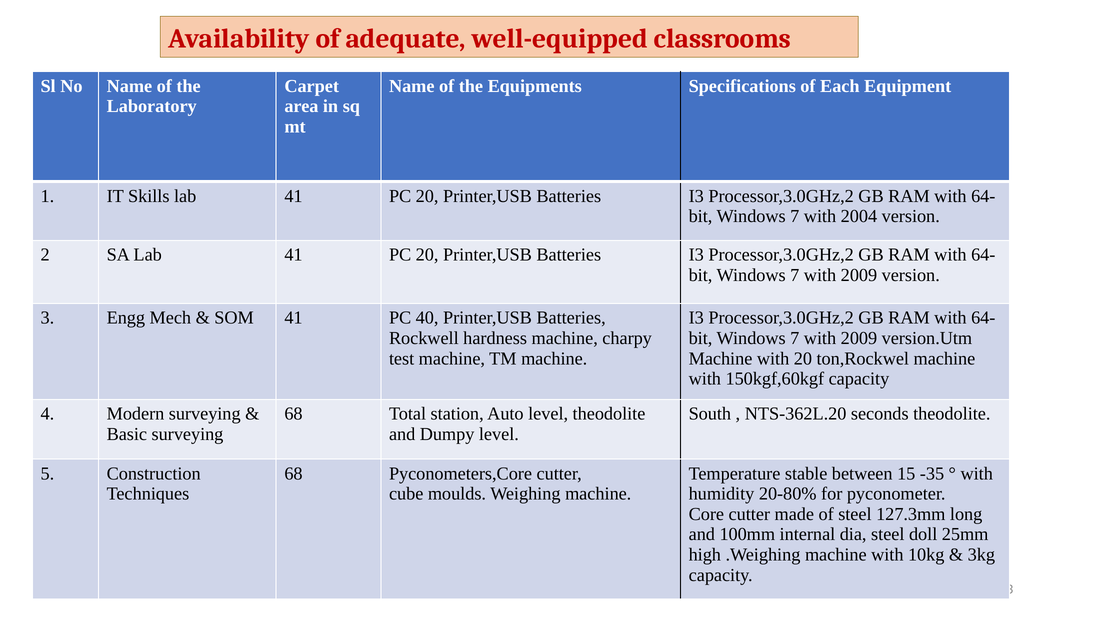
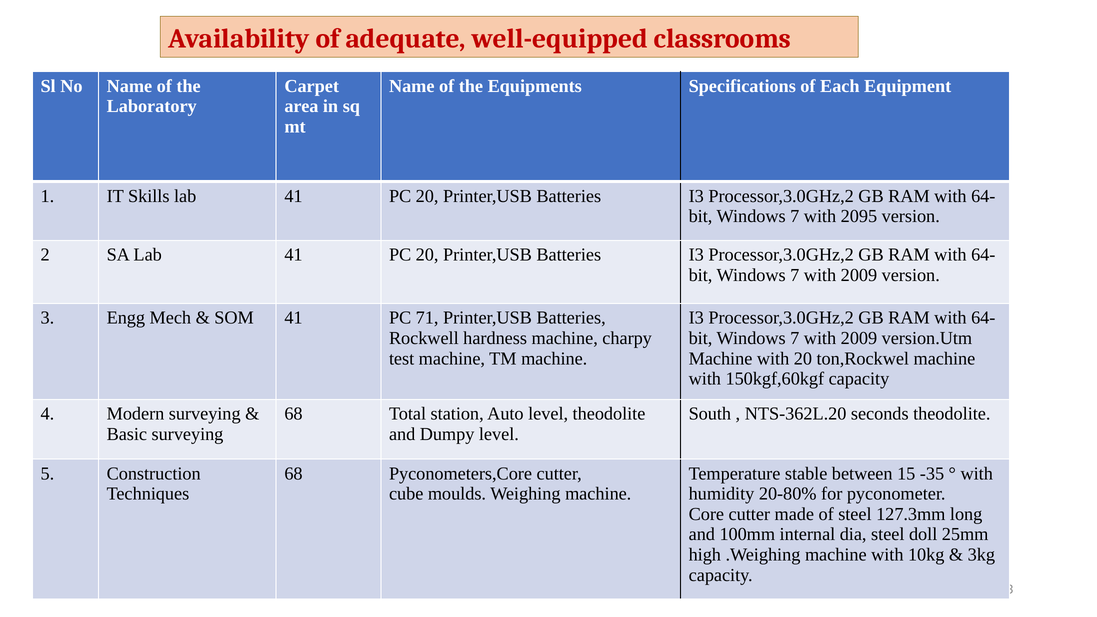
2004: 2004 -> 2095
40: 40 -> 71
